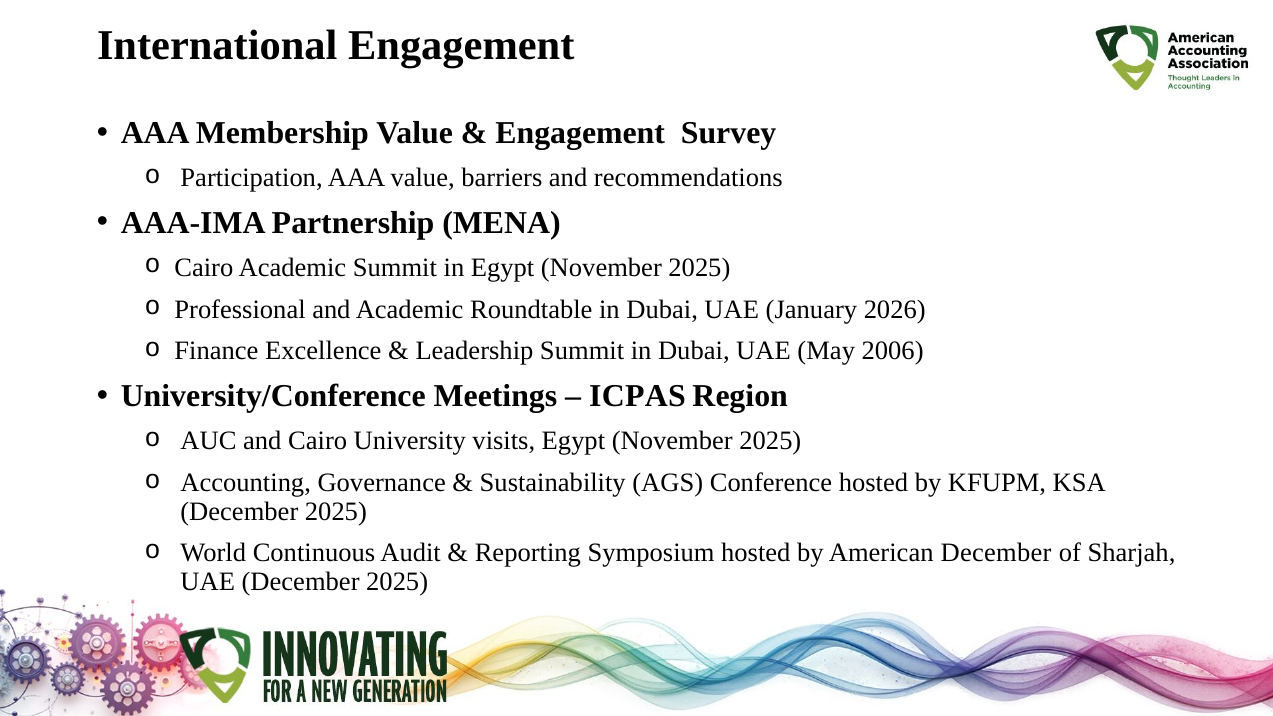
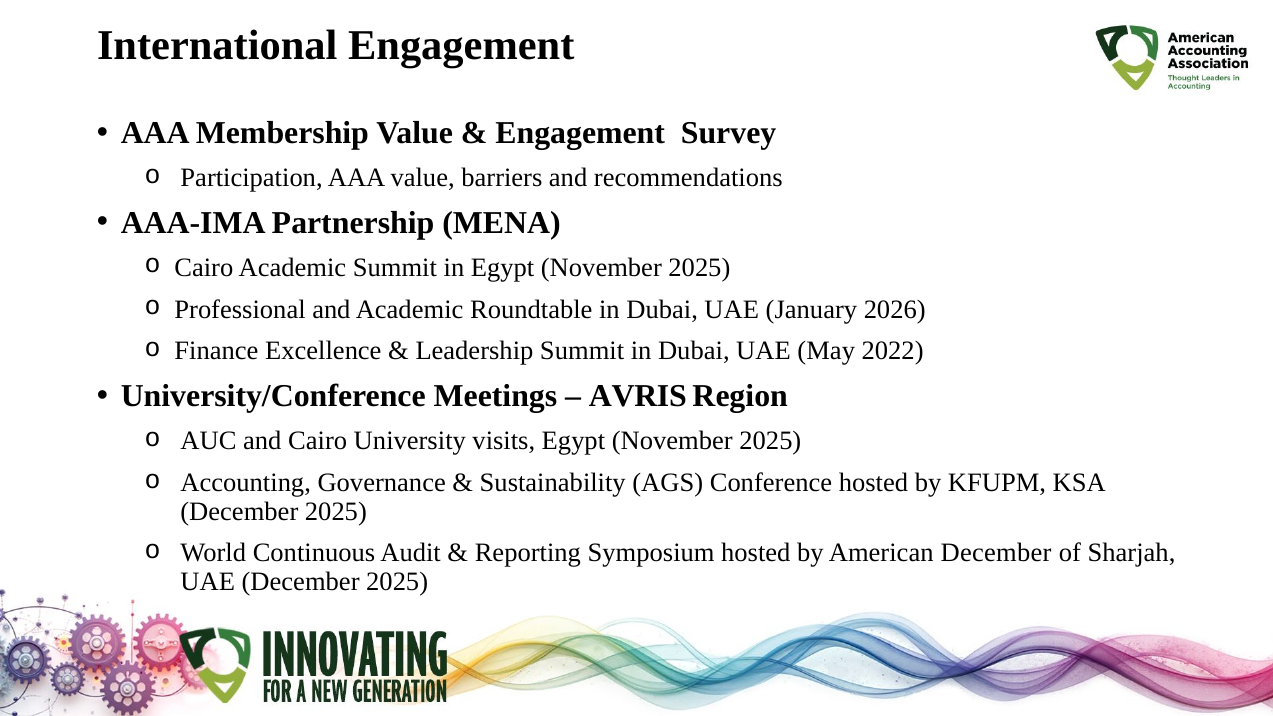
2006: 2006 -> 2022
ICPAS: ICPAS -> AVRIS
